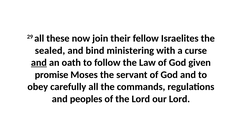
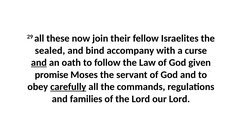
ministering: ministering -> accompany
carefully underline: none -> present
peoples: peoples -> families
